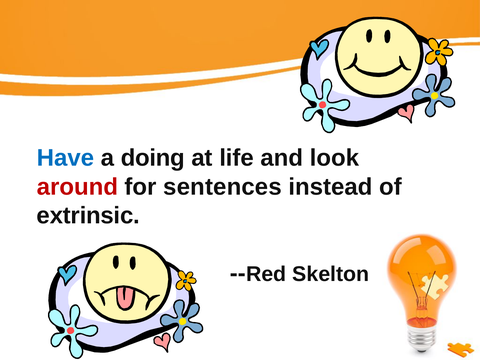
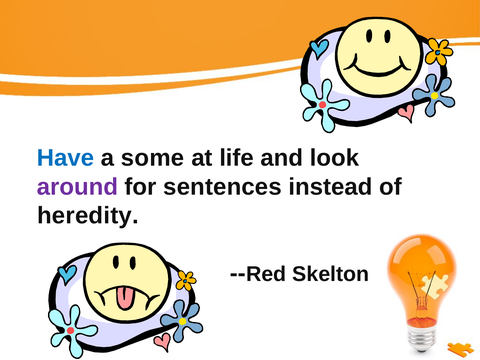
doing: doing -> some
around colour: red -> purple
extrinsic: extrinsic -> heredity
